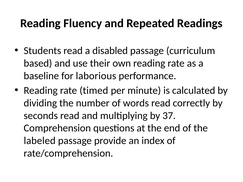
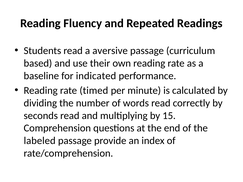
disabled: disabled -> aversive
laborious: laborious -> indicated
37: 37 -> 15
